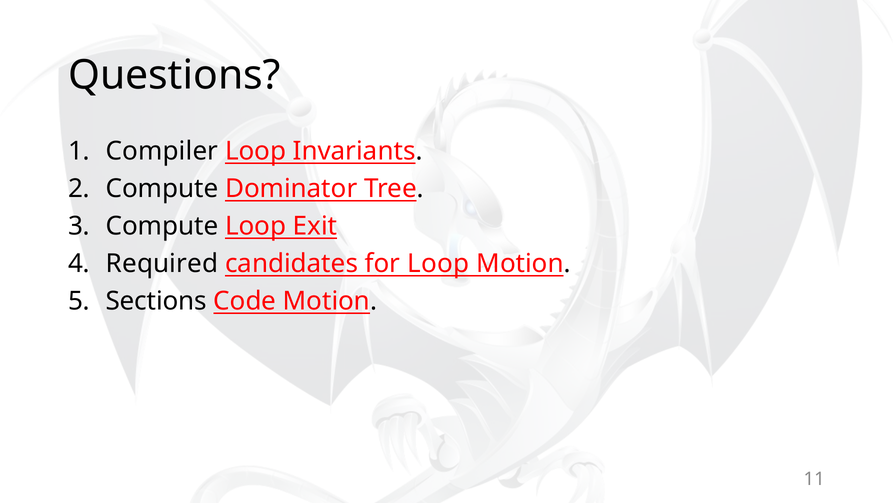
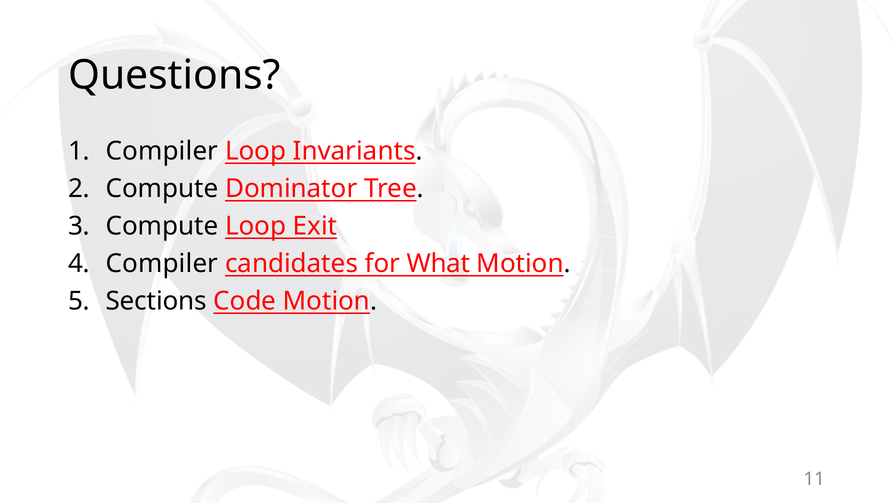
Required at (162, 263): Required -> Compiler
for Loop: Loop -> What
